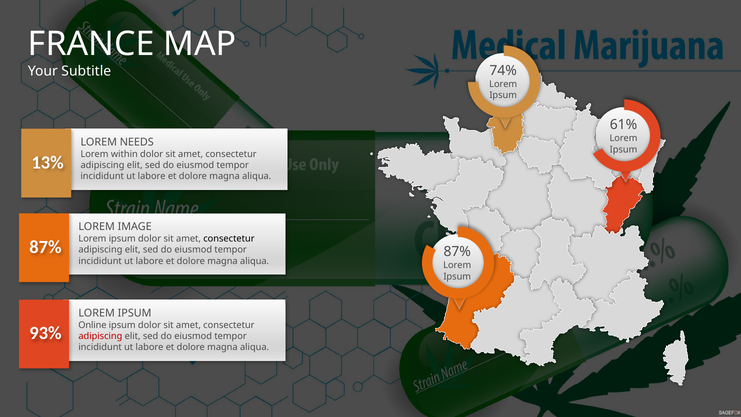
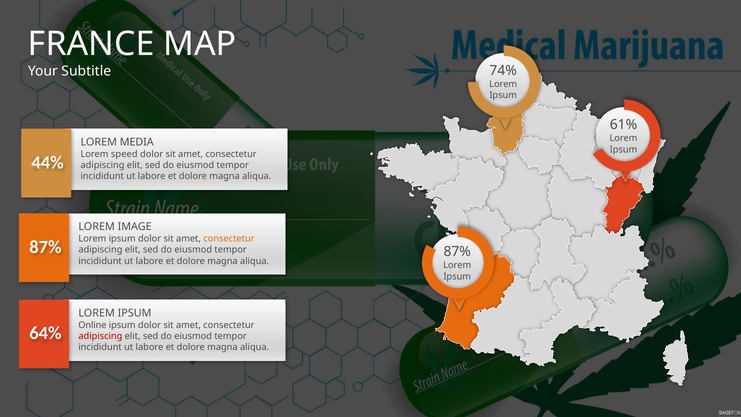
NEEDS: NEEDS -> MEDIA
within: within -> speed
13%: 13% -> 44%
consectetur at (229, 239) colour: black -> orange
93%: 93% -> 64%
